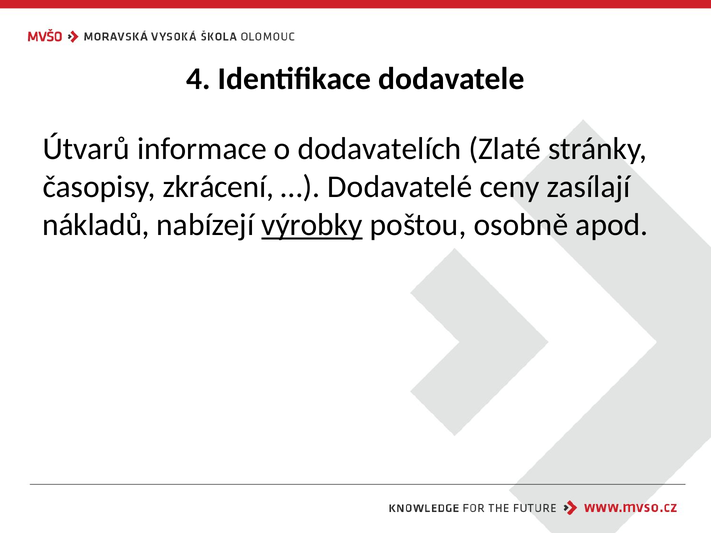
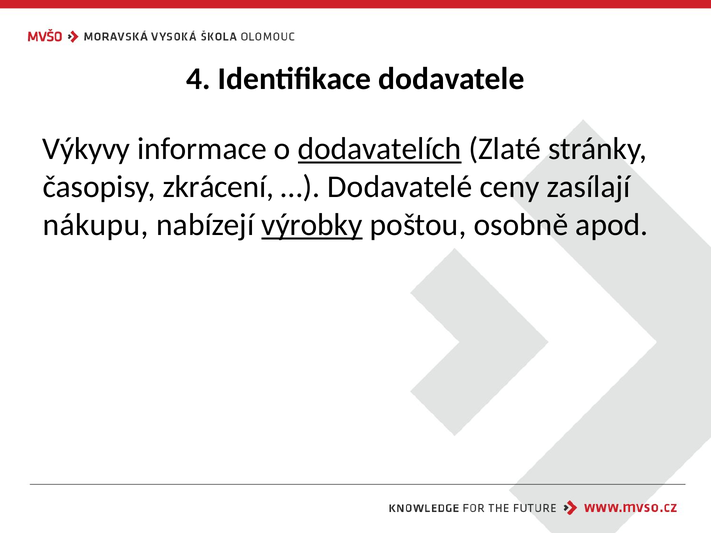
Útvarů: Útvarů -> Výkyvy
dodavatelích underline: none -> present
nákladů: nákladů -> nákupu
